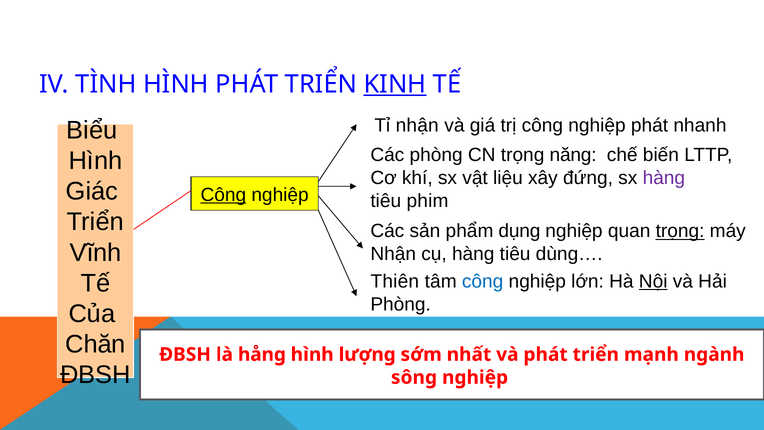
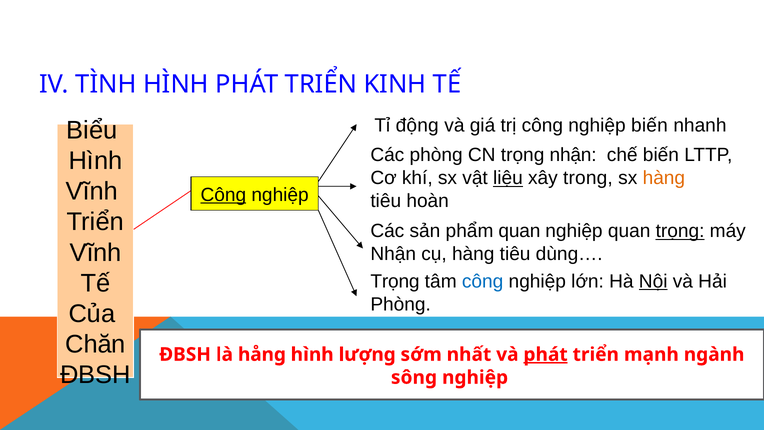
KINH underline: present -> none
Tỉ nhận: nhận -> động
nghiệp phát: phát -> biến
trọng năng: năng -> nhận
liệu underline: none -> present
đứng: đứng -> trong
hàng at (664, 178) colour: purple -> orange
Giác at (92, 191): Giác -> Vĩnh
phim: phim -> hoàn
phẩm dụng: dụng -> quan
Thiên at (395, 281): Thiên -> Trọng
phát at (546, 354) underline: none -> present
